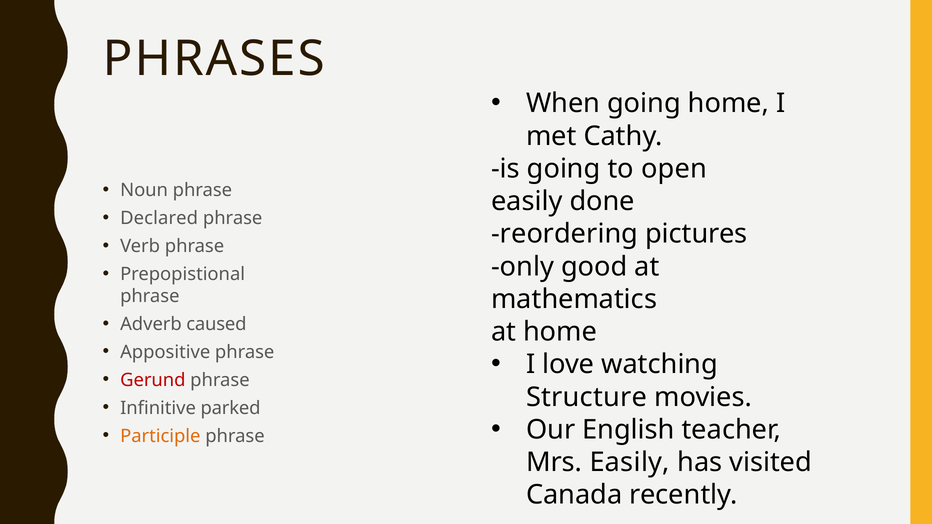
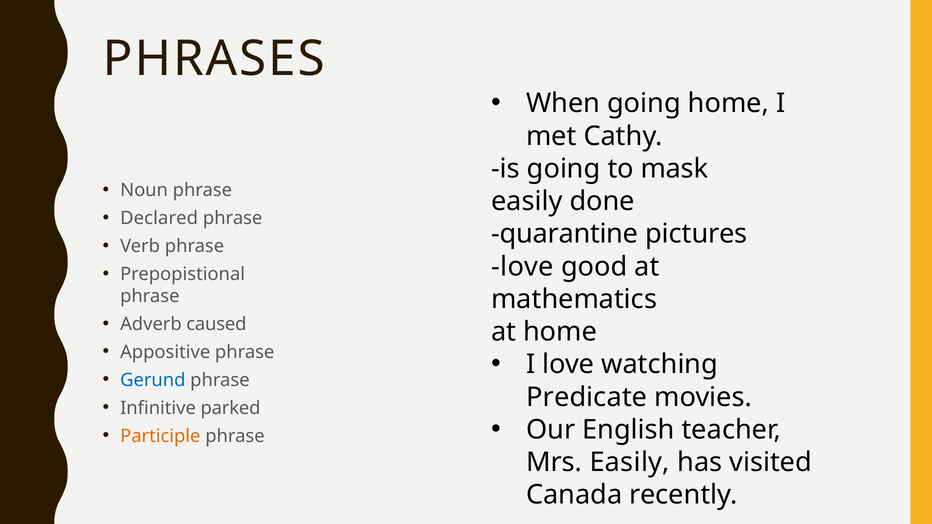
open: open -> mask
reordering: reordering -> quarantine
only at (523, 267): only -> love
Gerund colour: red -> blue
Structure: Structure -> Predicate
